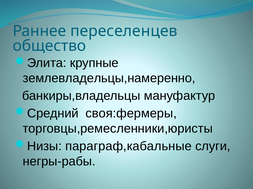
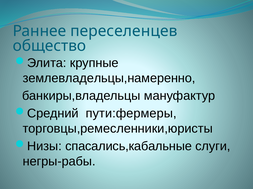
своя:фермеры: своя:фермеры -> пути:фермеры
параграф,кабальные: параграф,кабальные -> спасались,кабальные
